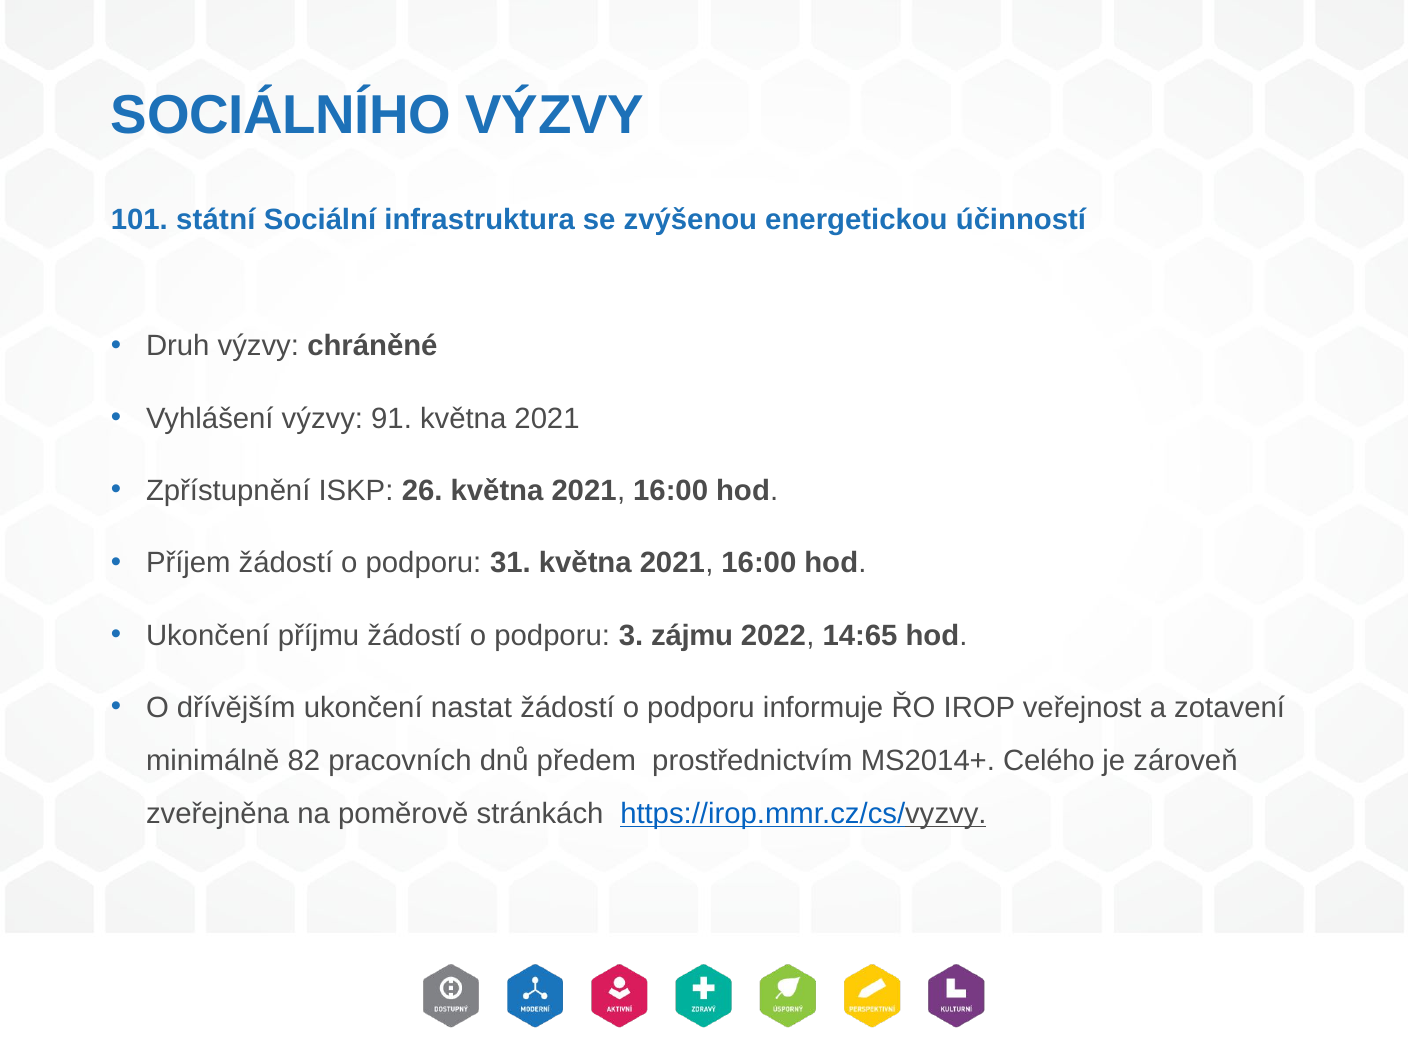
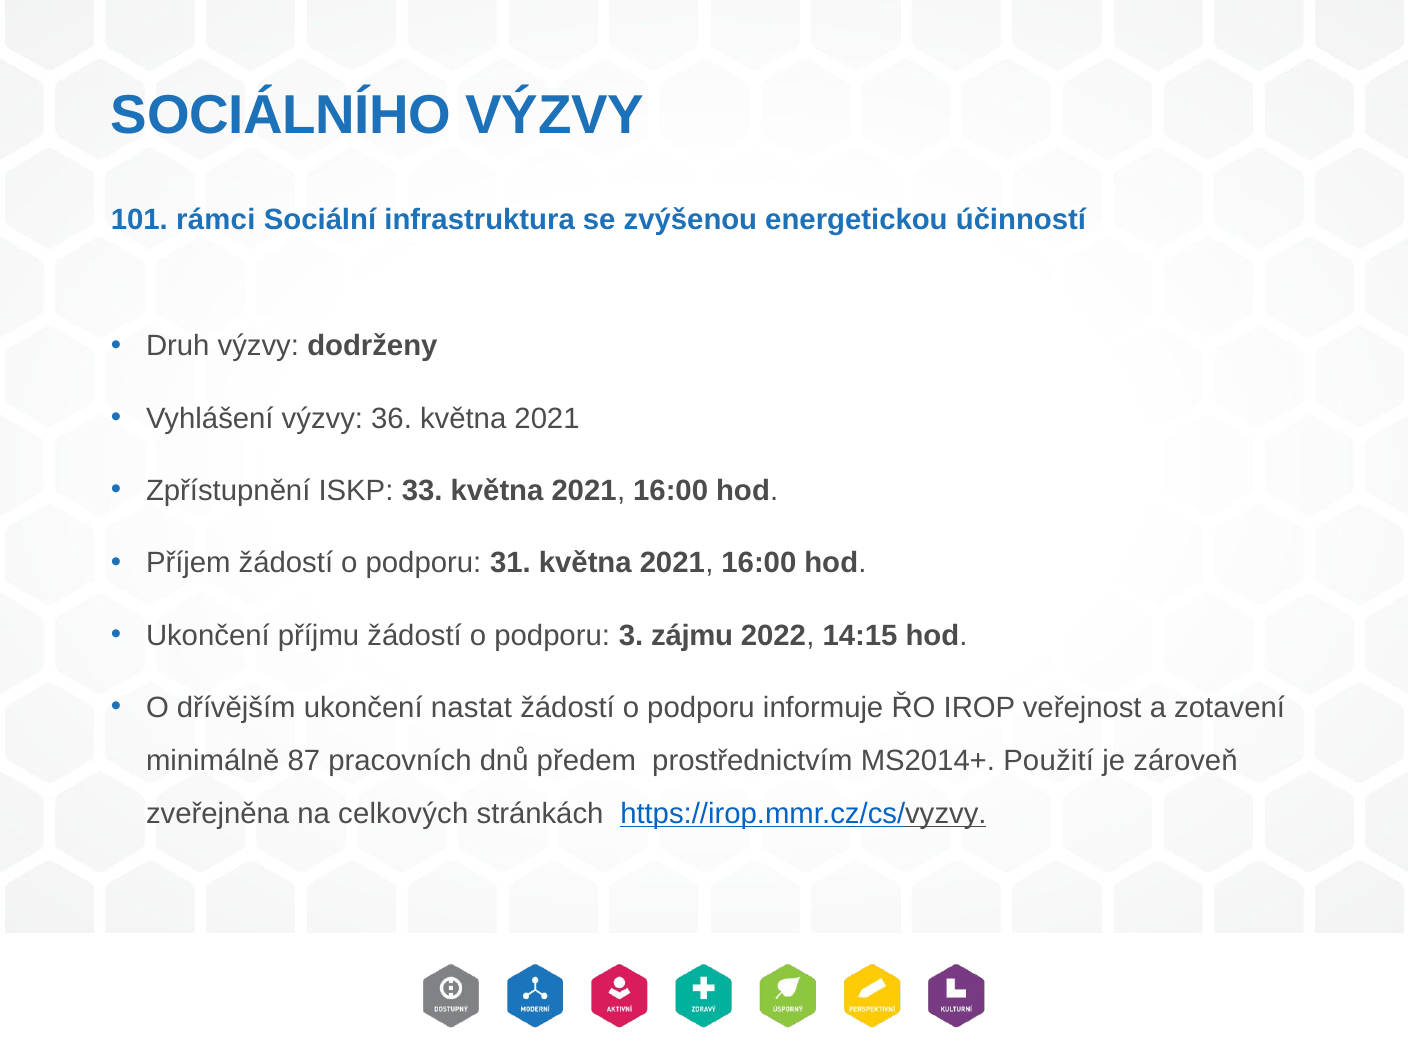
státní: státní -> rámci
chráněné: chráněné -> dodrženy
91: 91 -> 36
26: 26 -> 33
14:65: 14:65 -> 14:15
82: 82 -> 87
Celého: Celého -> Použití
poměrově: poměrově -> celkových
